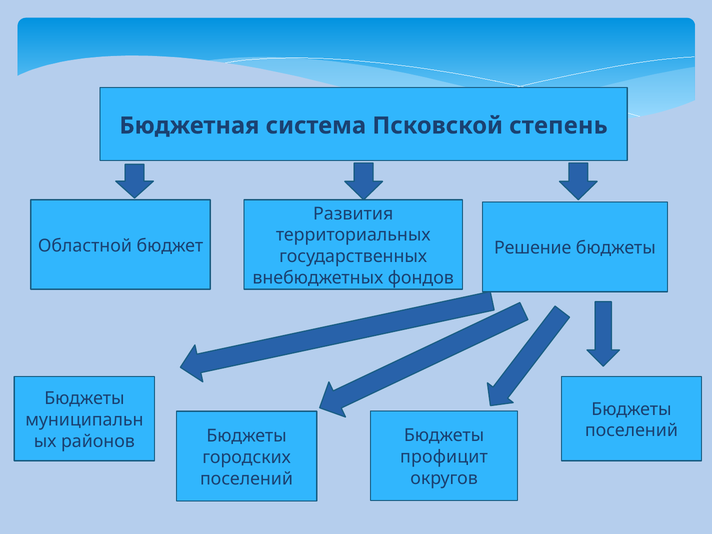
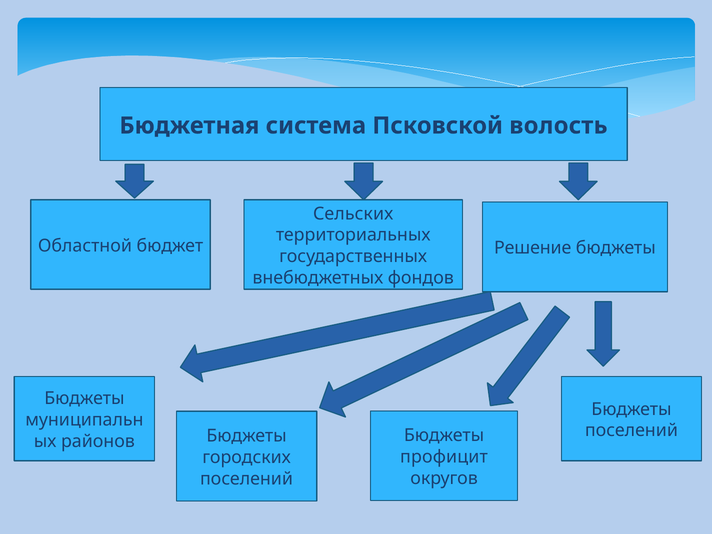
степень: степень -> волость
Развития: Развития -> Сельских
